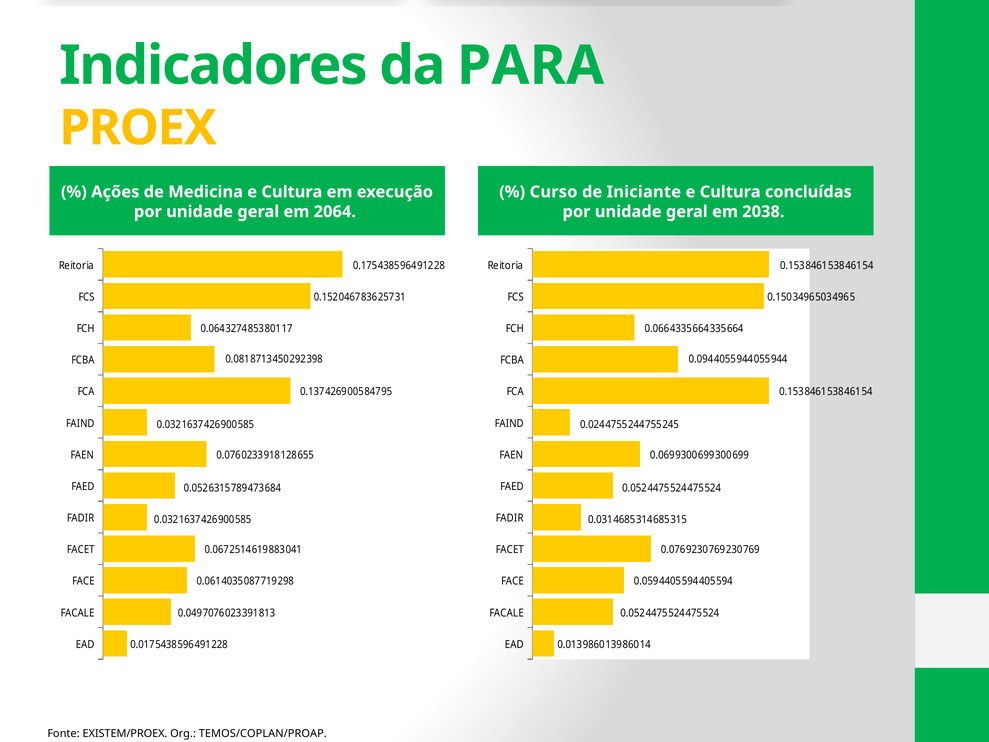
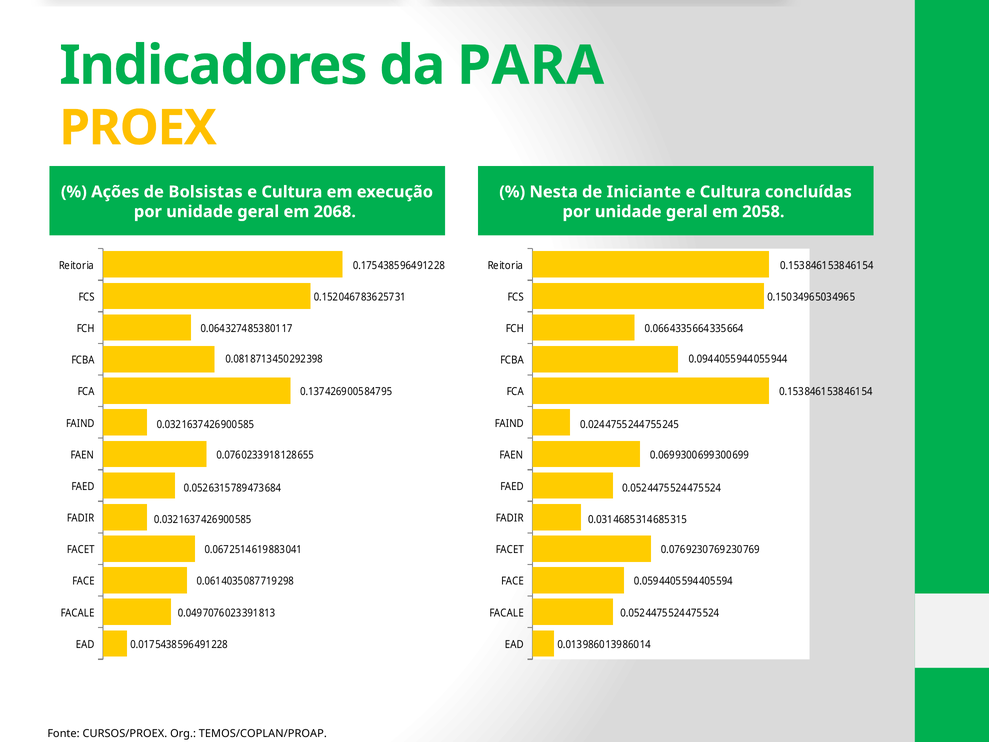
Medicina: Medicina -> Bolsistas
Curso: Curso -> Nesta
2064: 2064 -> 2068
2038: 2038 -> 2058
EXISTEM/PROEX: EXISTEM/PROEX -> CURSOS/PROEX
